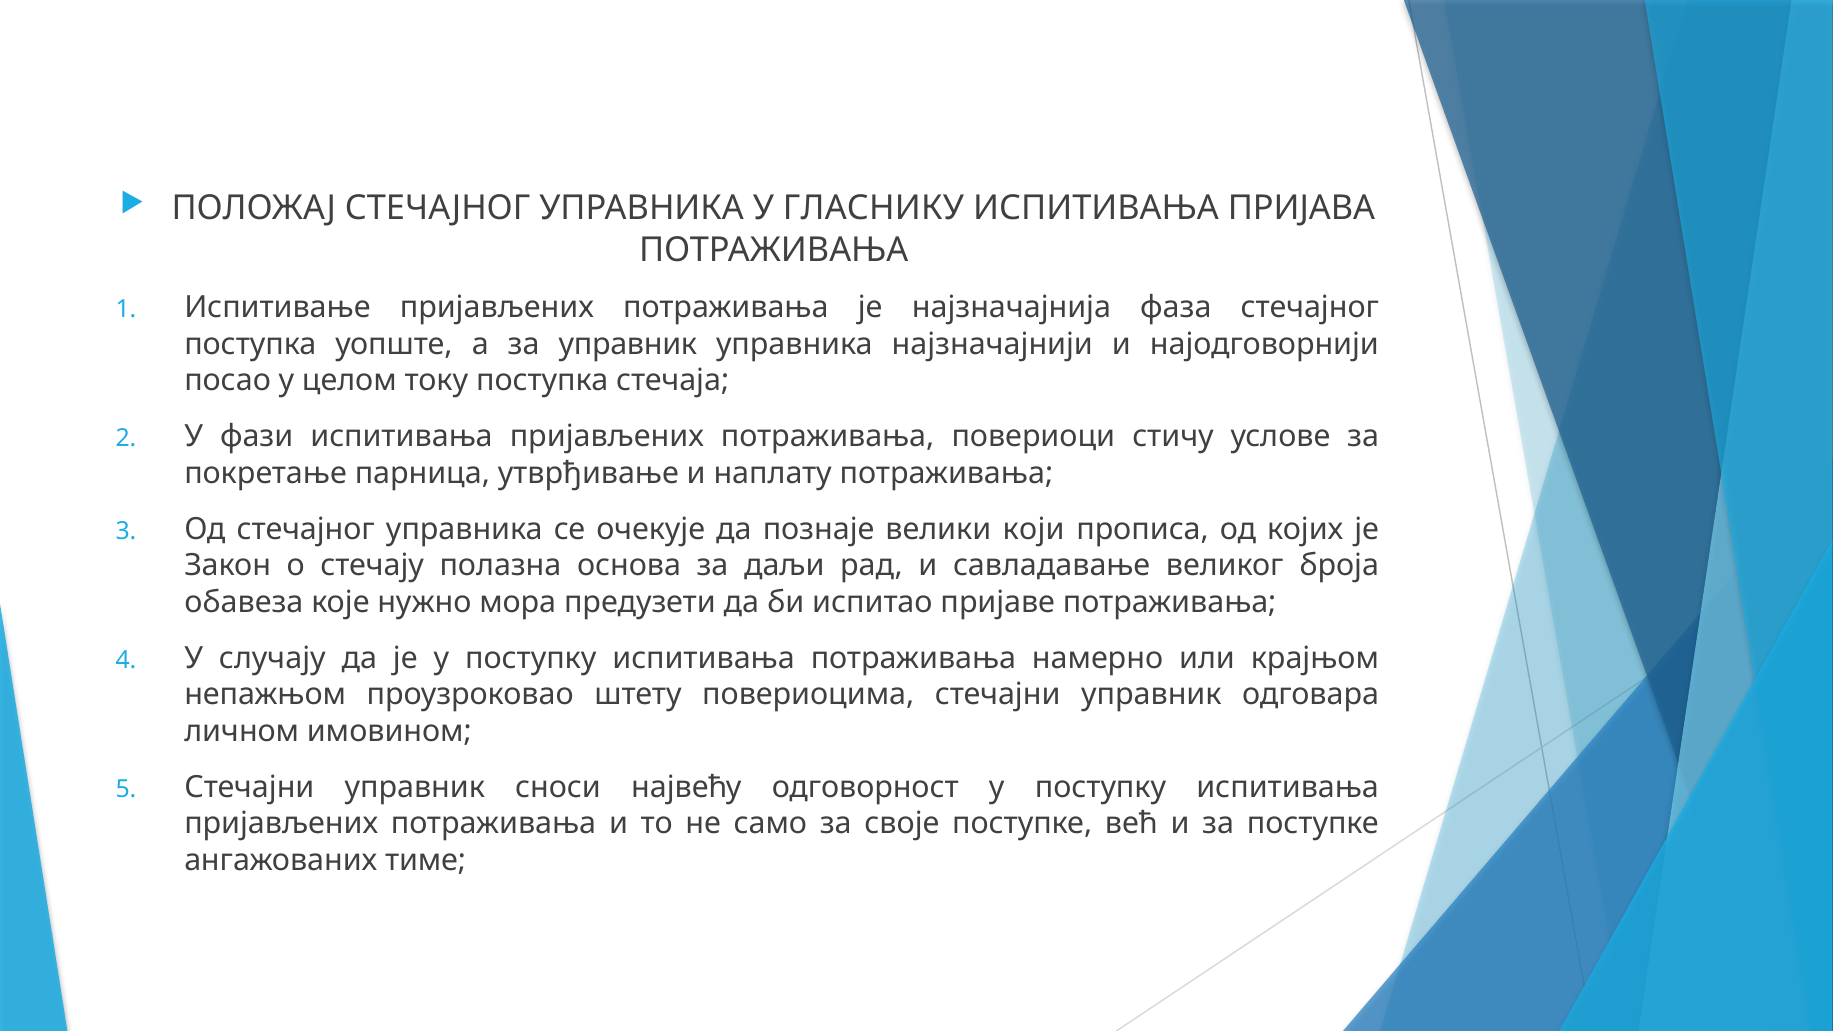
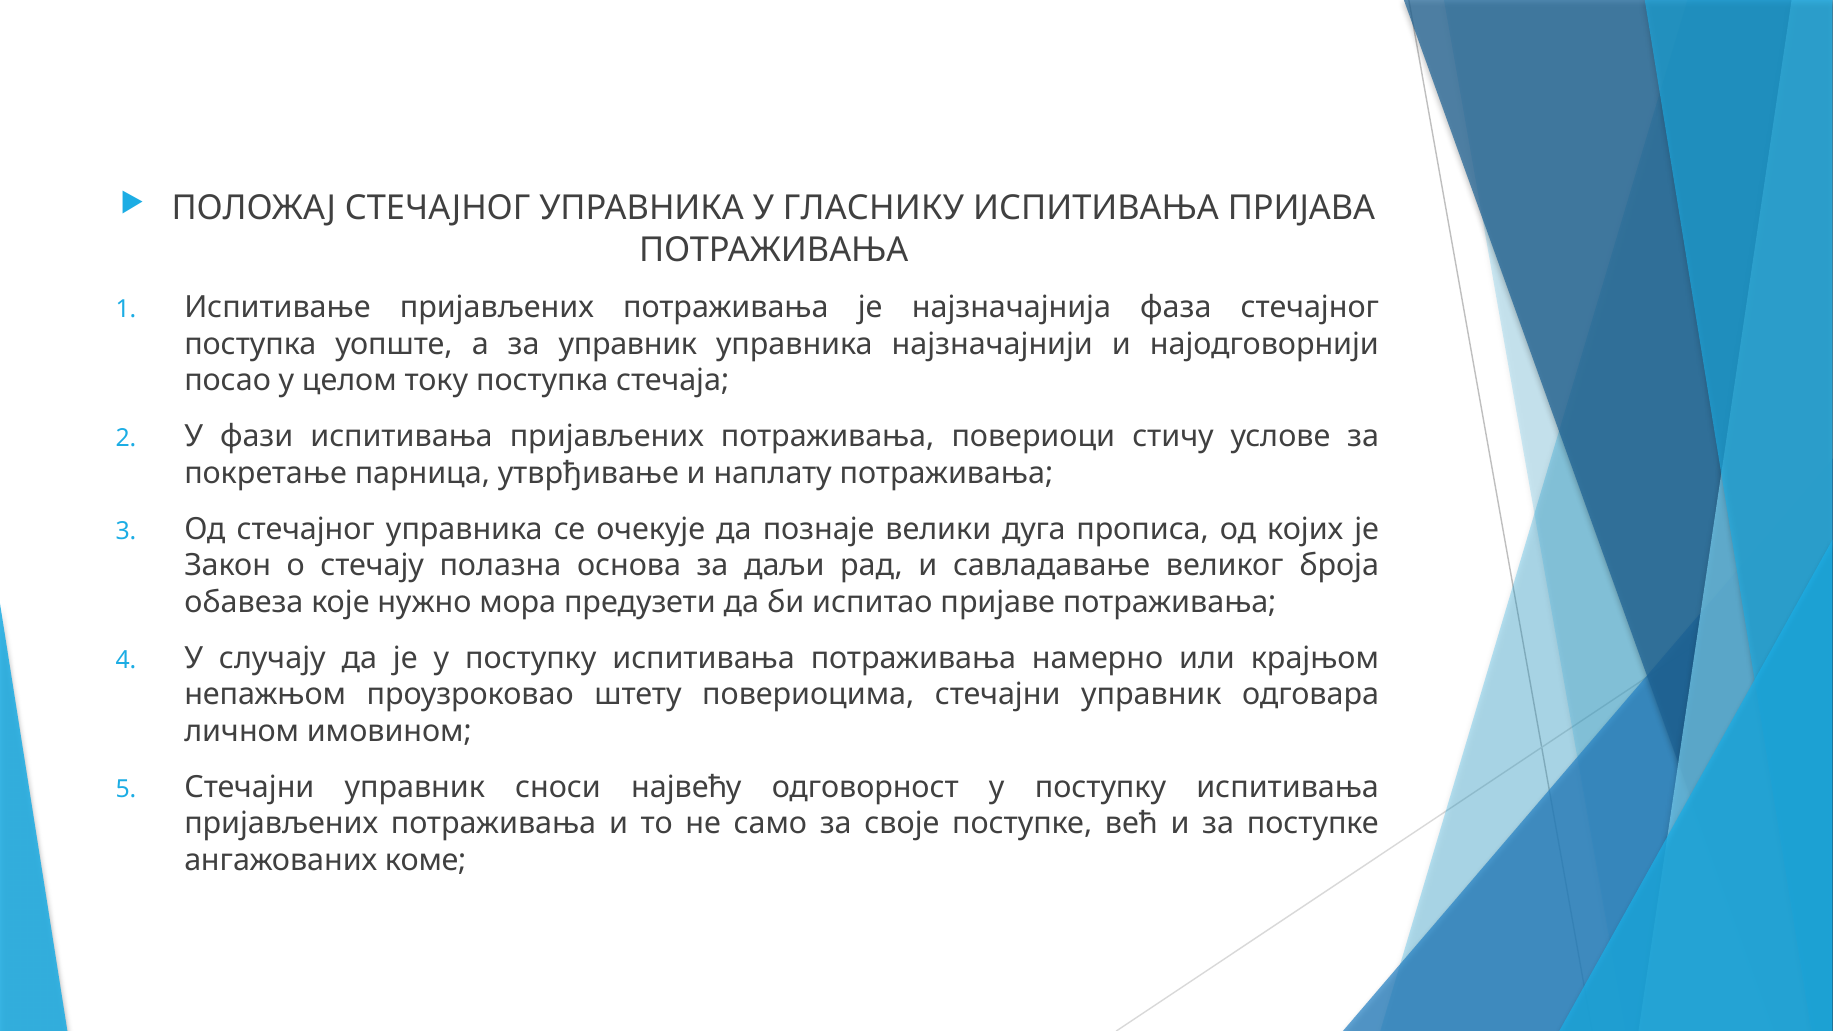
који: који -> дуга
тиме: тиме -> коме
